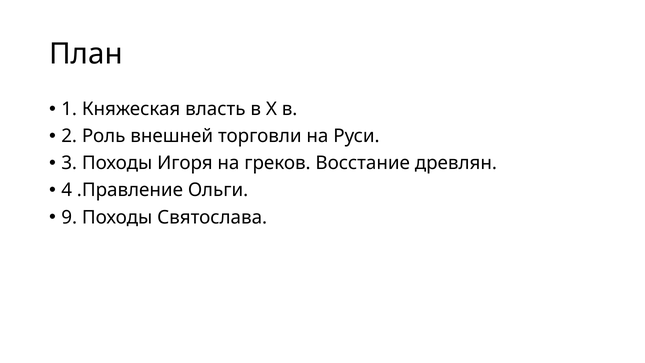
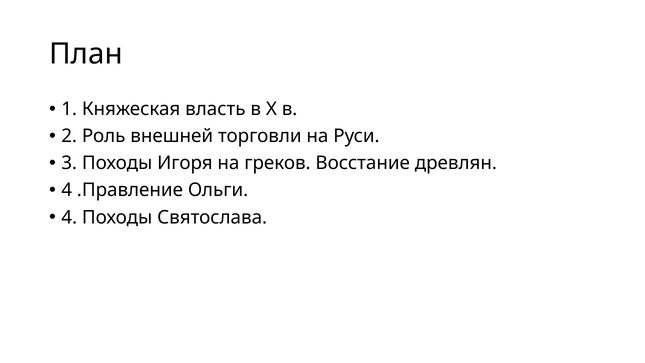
9 at (69, 217): 9 -> 4
